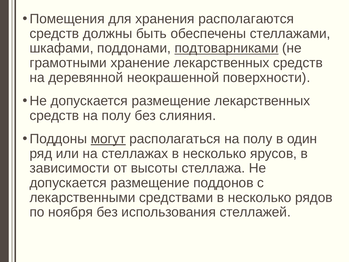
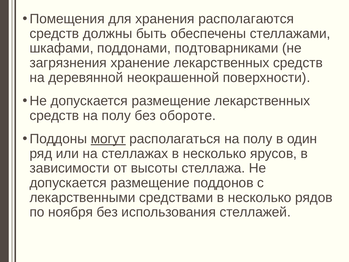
подтоварниками underline: present -> none
грамотными: грамотными -> загрязнения
слияния: слияния -> обороте
